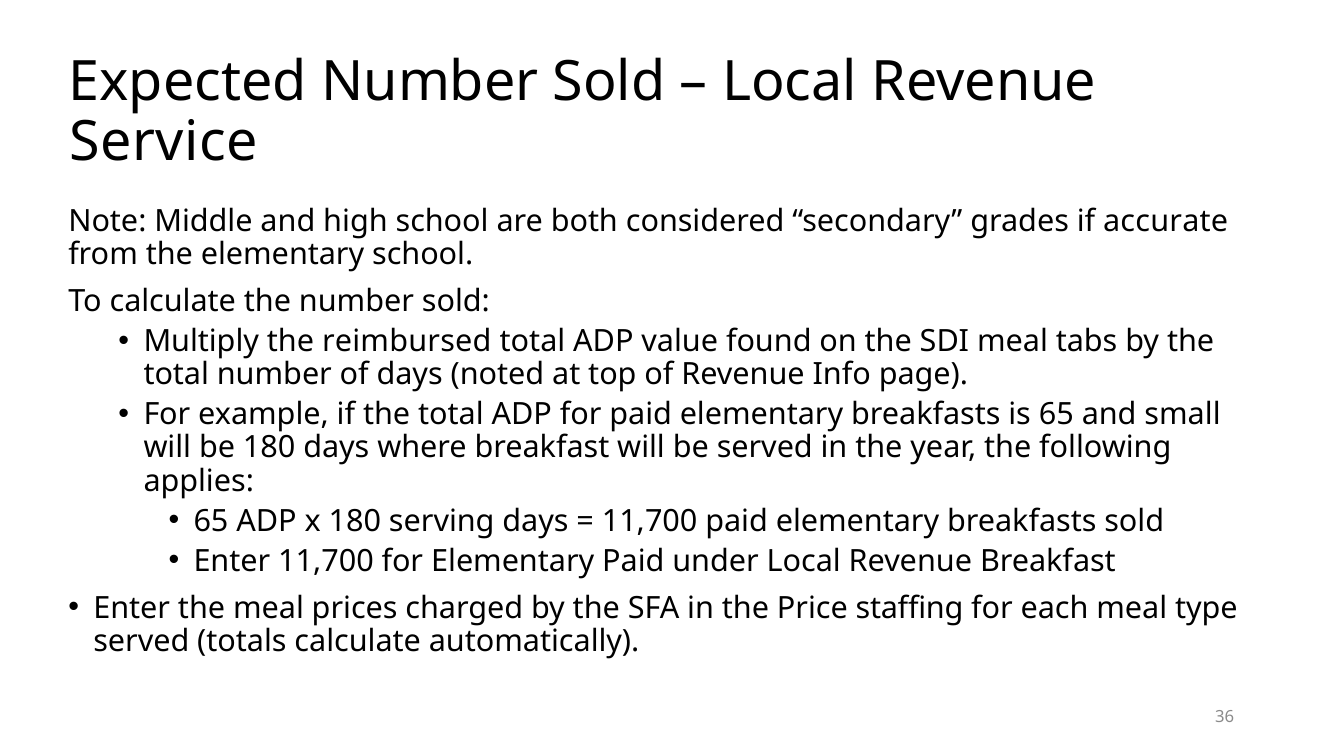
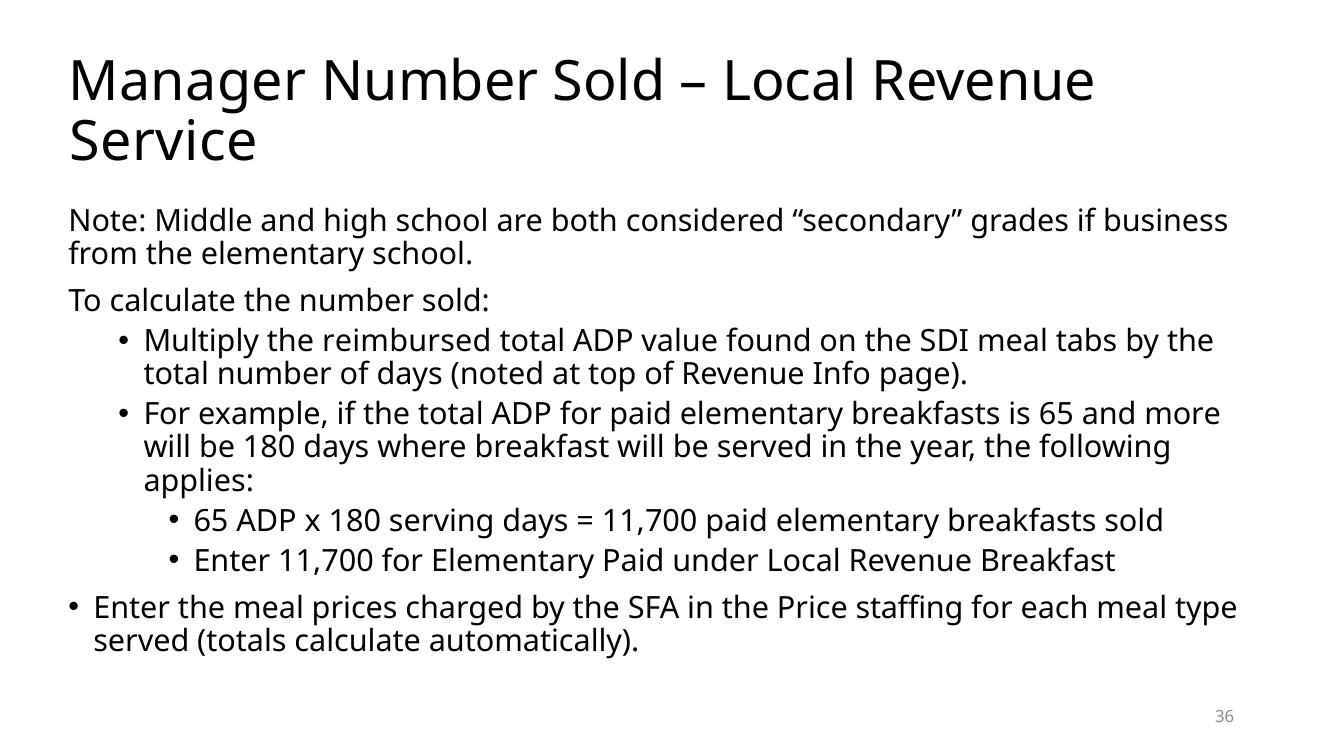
Expected: Expected -> Manager
accurate: accurate -> business
small: small -> more
